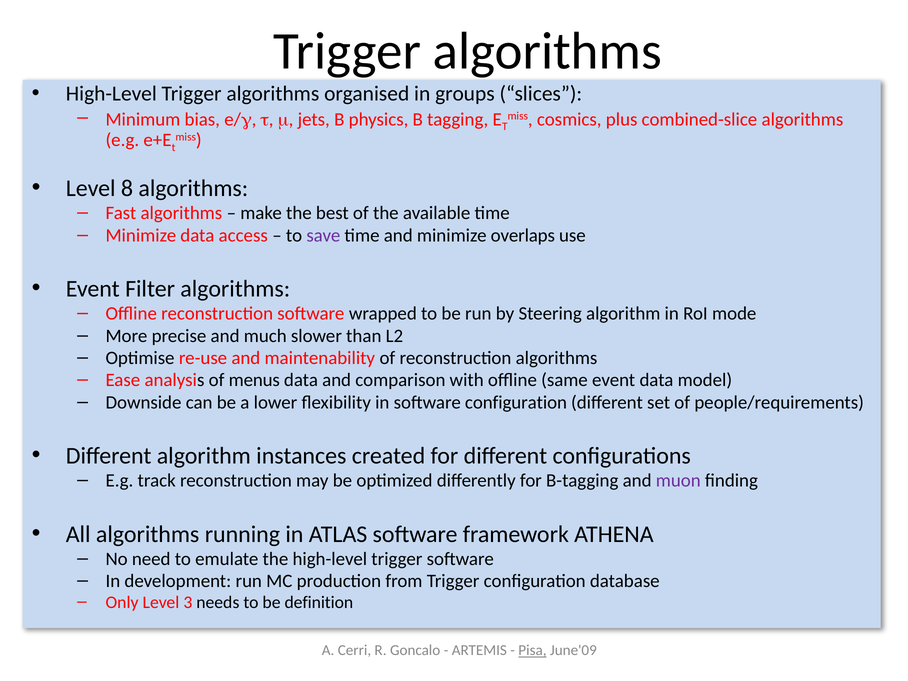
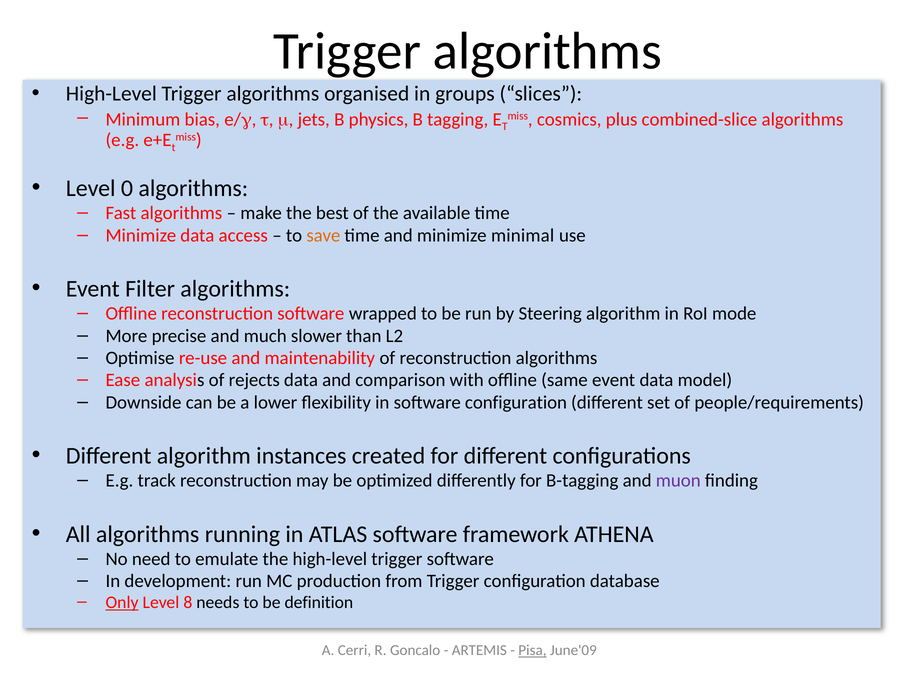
8: 8 -> 0
save colour: purple -> orange
overlaps: overlaps -> minimal
menus: menus -> rejects
Only underline: none -> present
3: 3 -> 8
